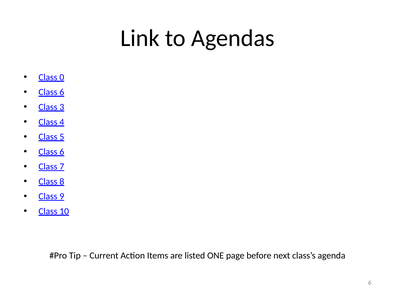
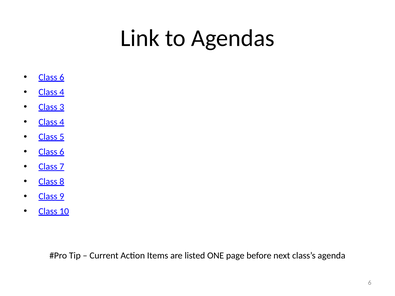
0 at (62, 77): 0 -> 6
6 at (62, 92): 6 -> 4
